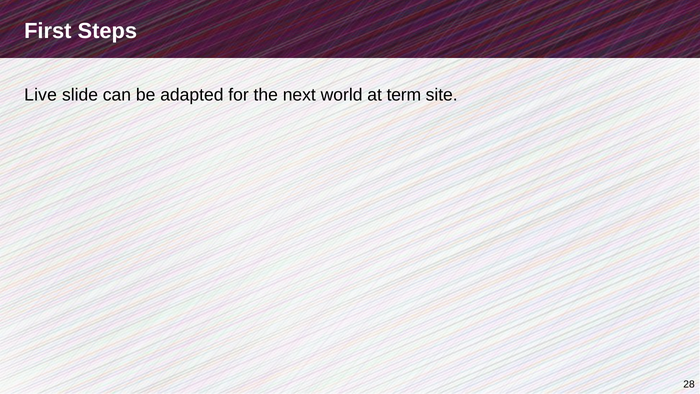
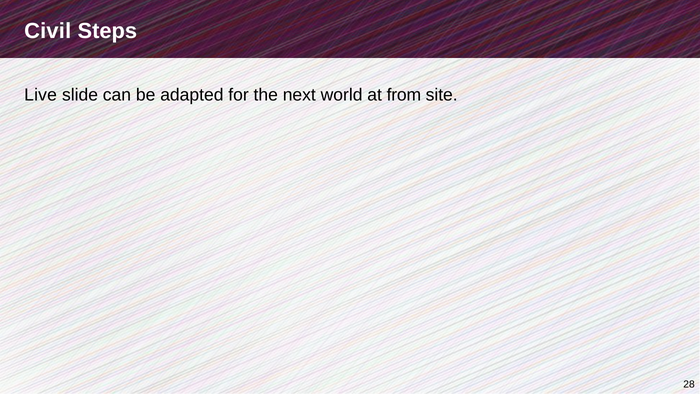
First: First -> Civil
term: term -> from
